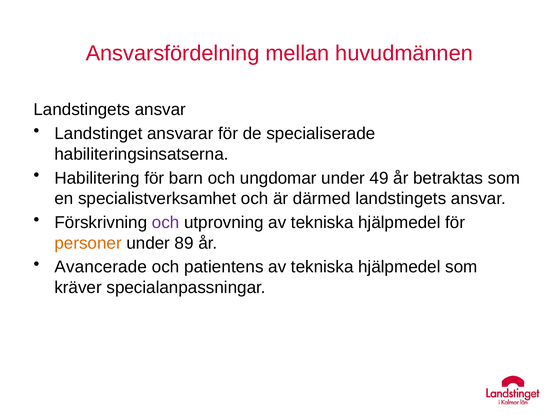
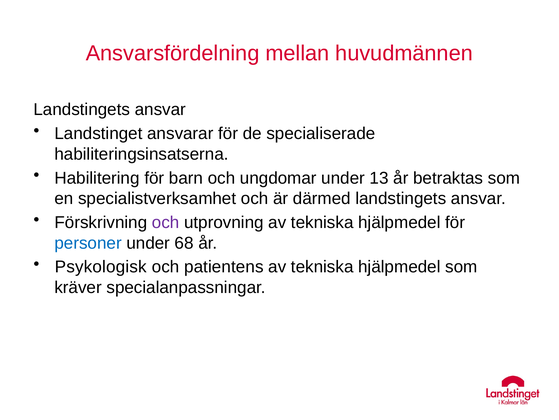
49: 49 -> 13
personer colour: orange -> blue
89: 89 -> 68
Avancerade: Avancerade -> Psykologisk
